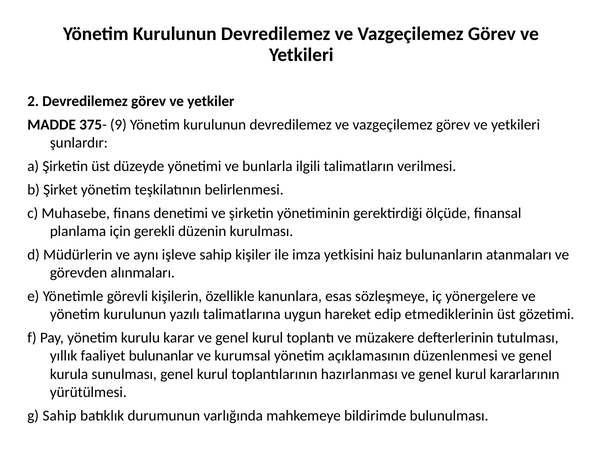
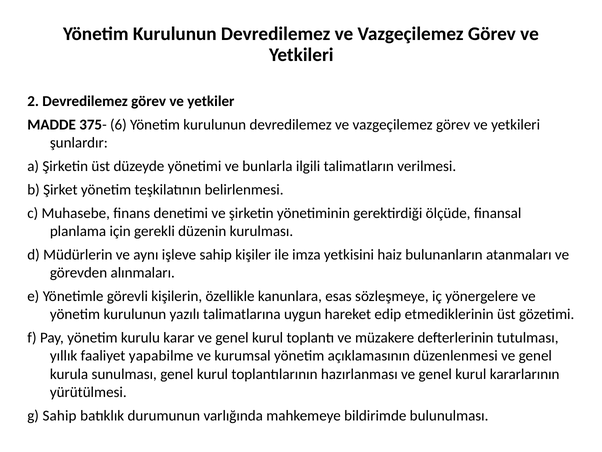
9: 9 -> 6
bulunanlar: bulunanlar -> yapabilme
